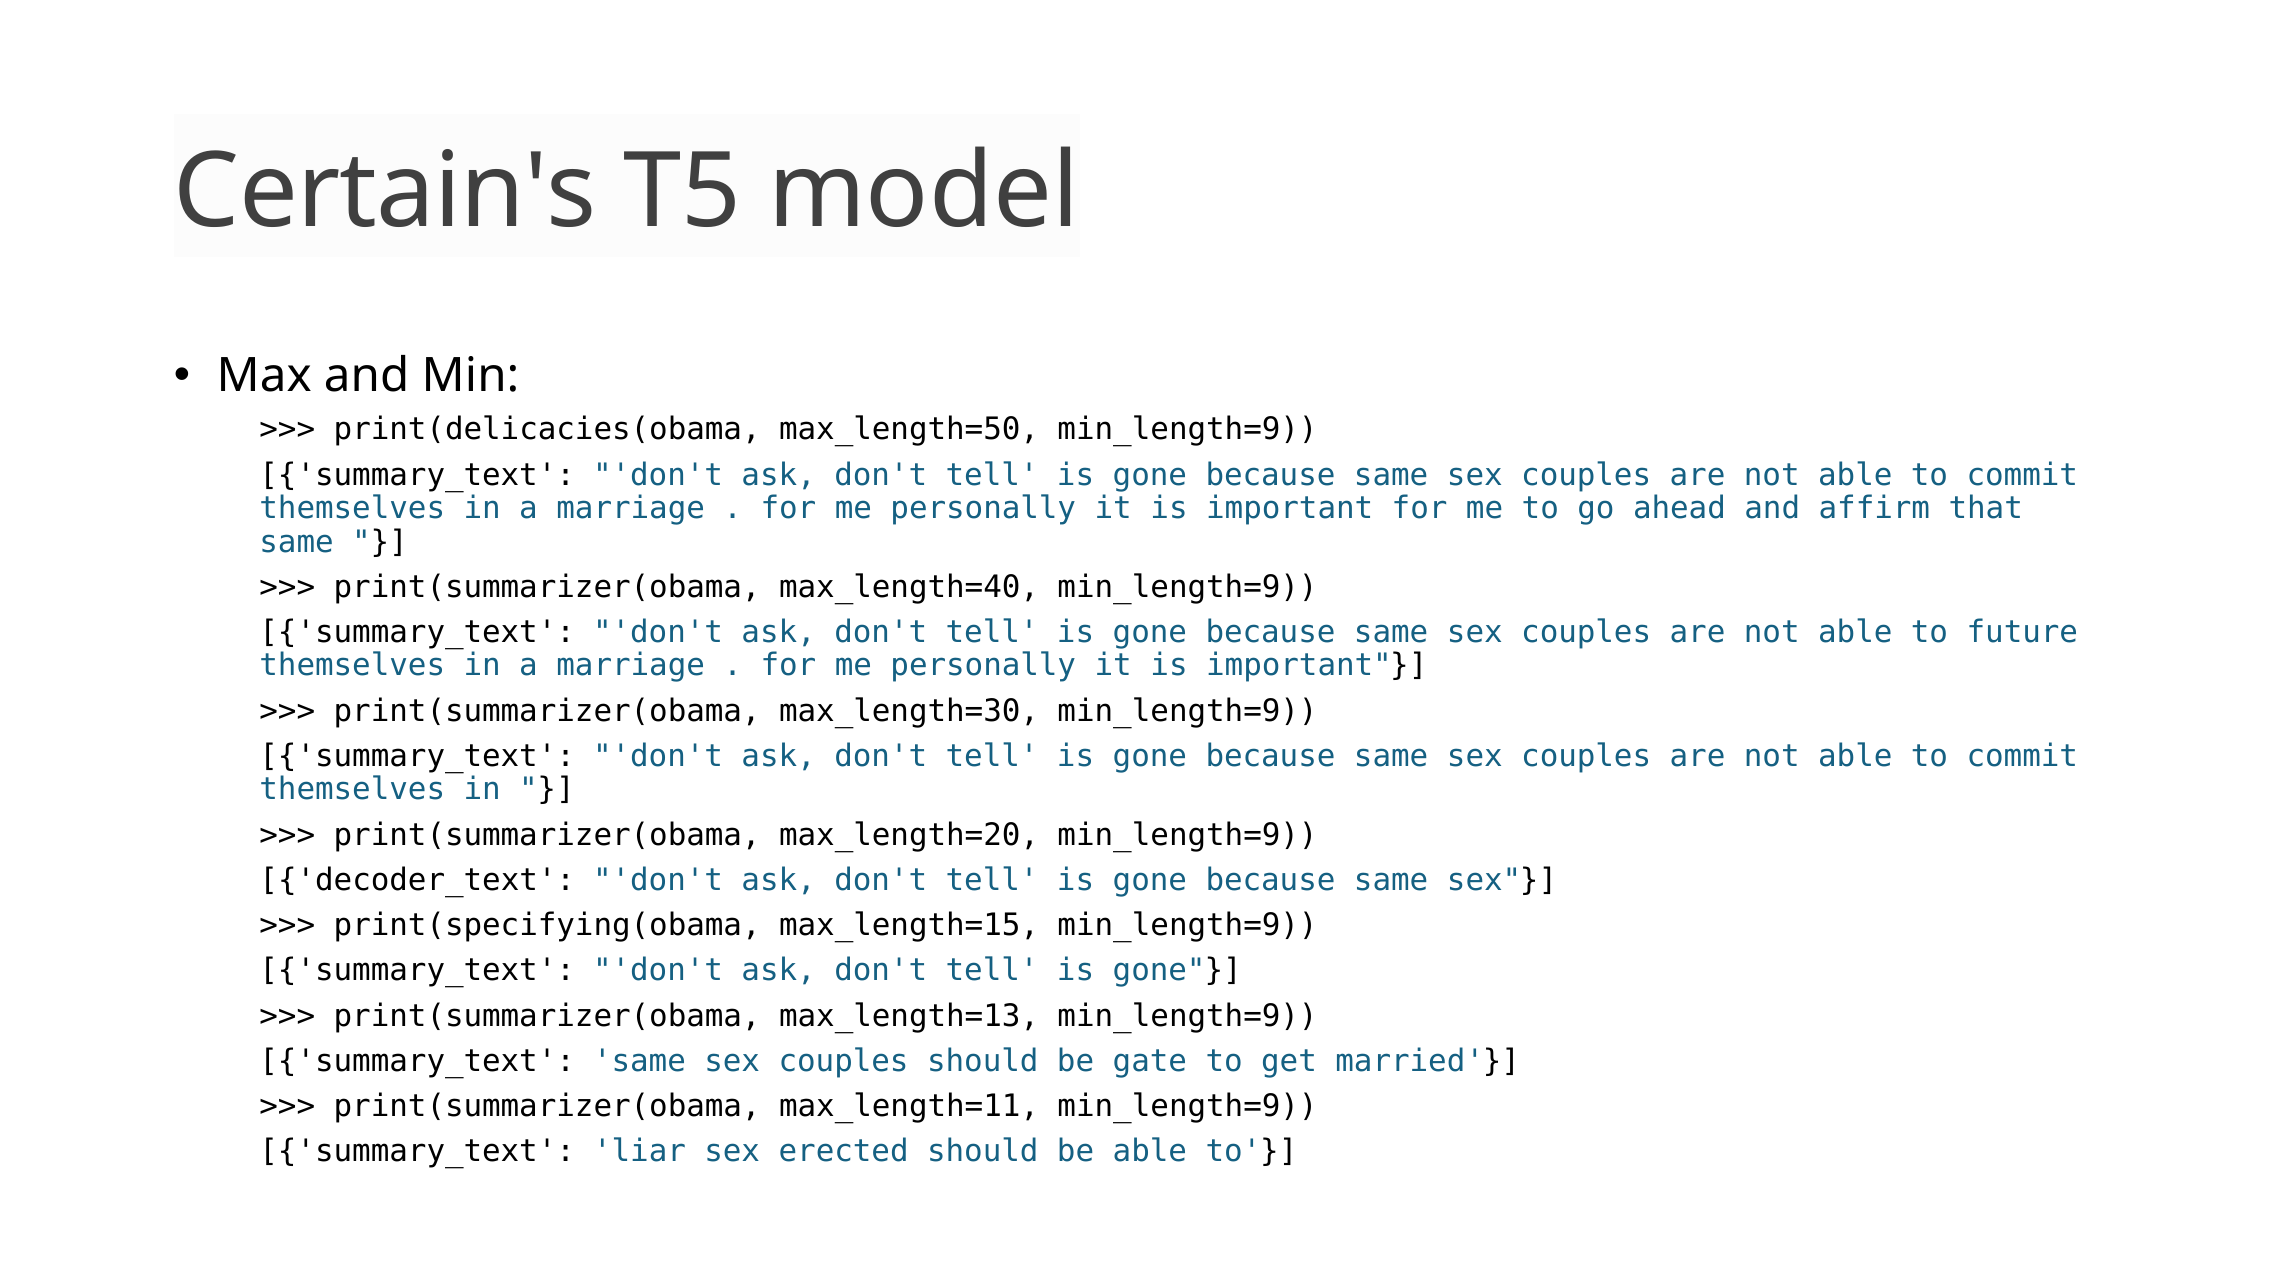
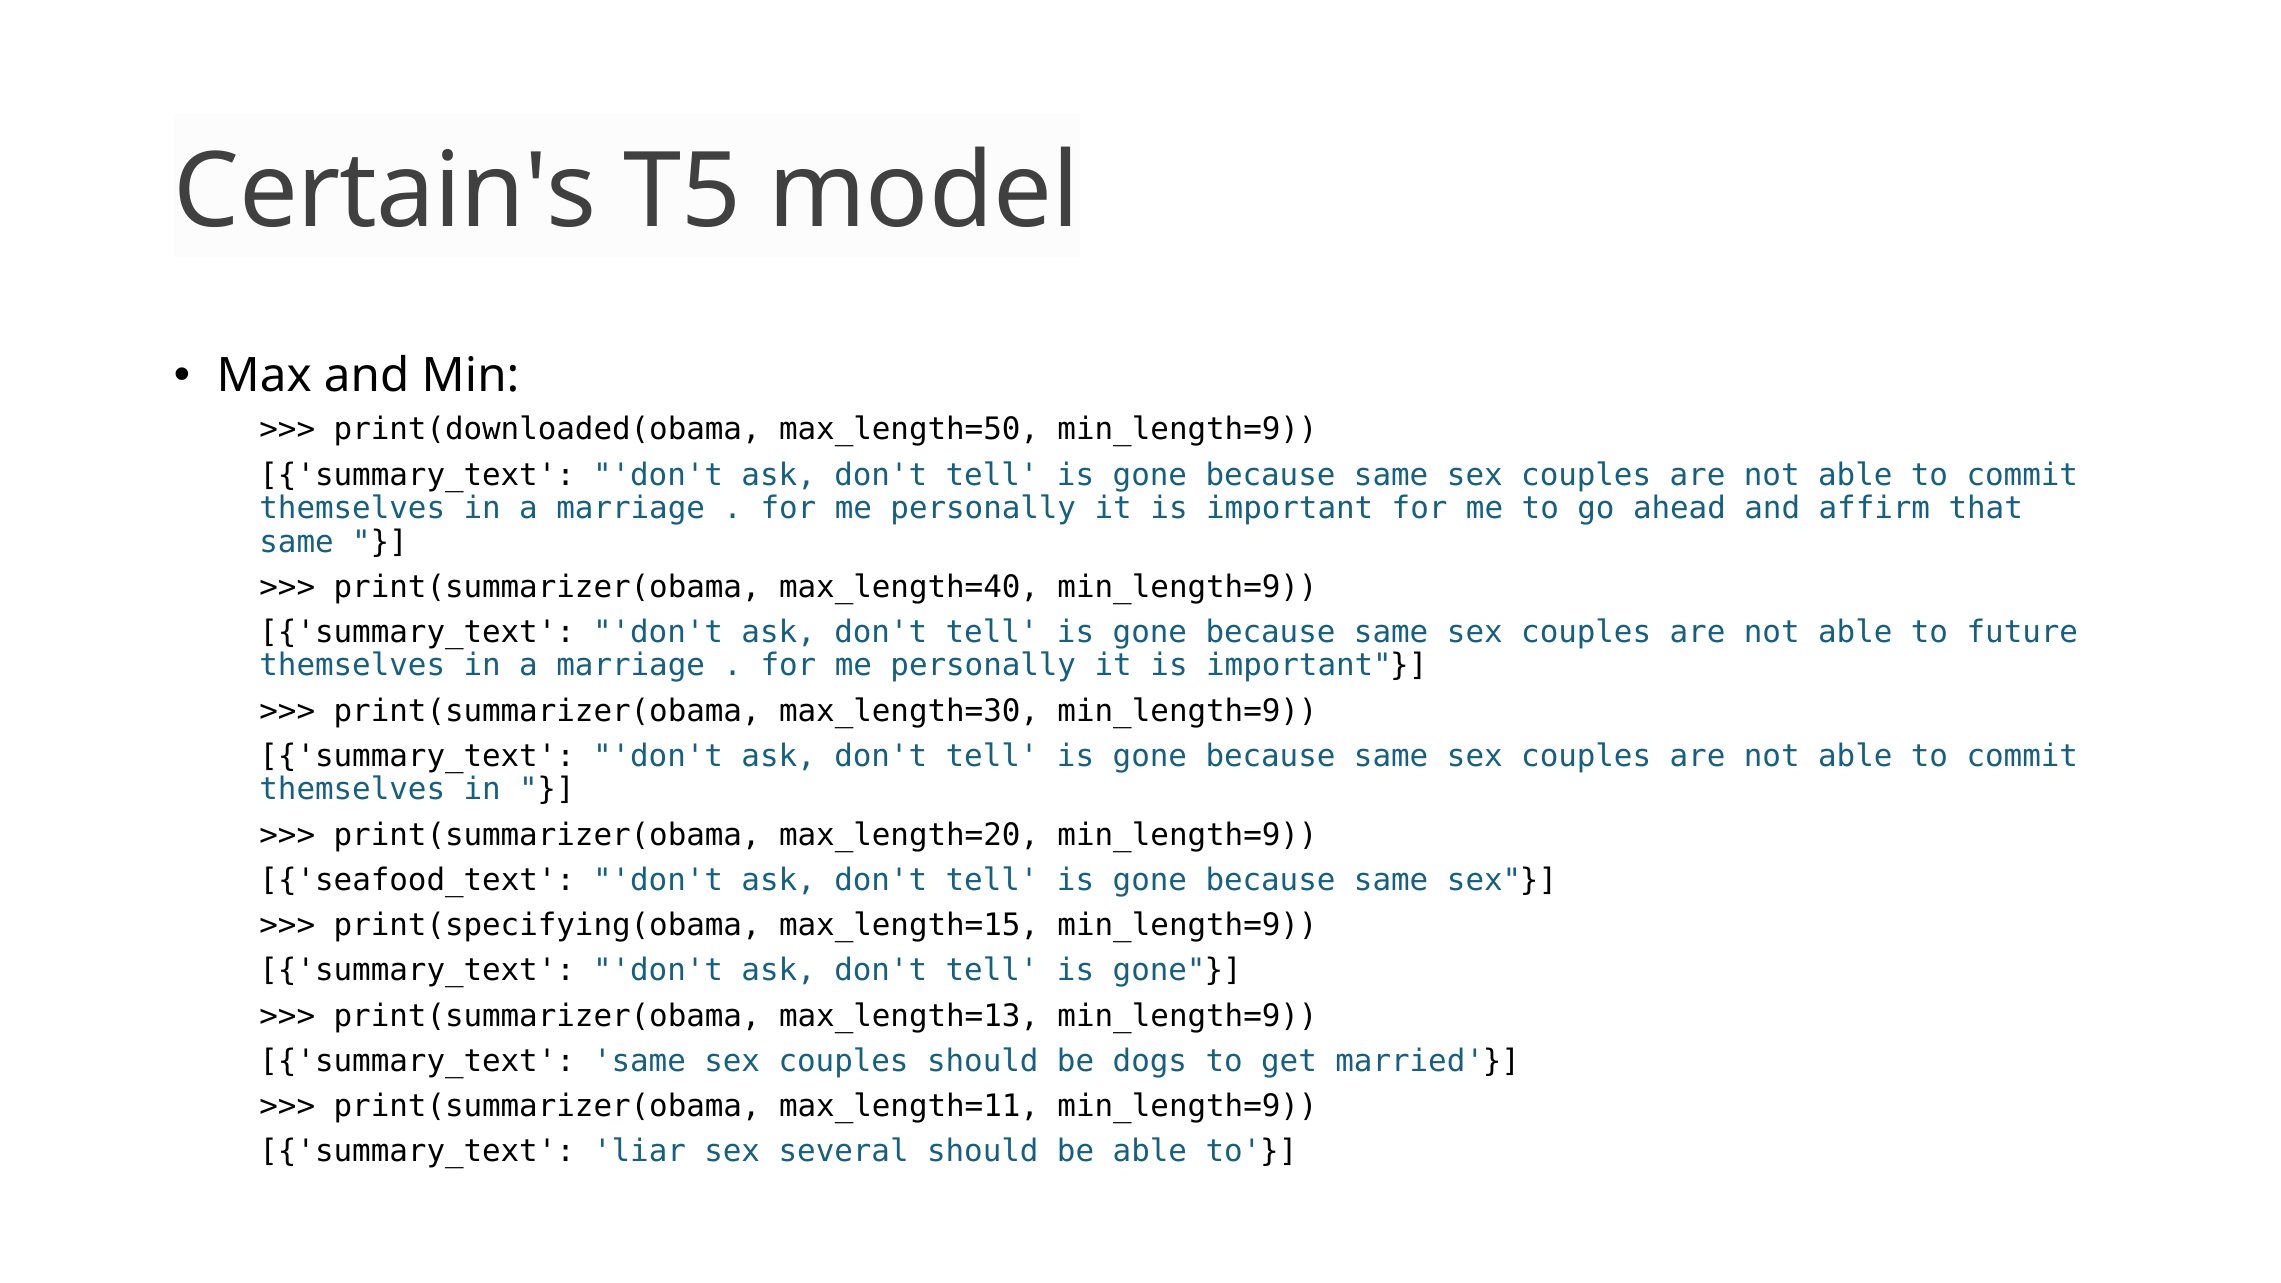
print(delicacies(obama: print(delicacies(obama -> print(downloaded(obama
decoder_text: decoder_text -> seafood_text
gate: gate -> dogs
erected: erected -> several
